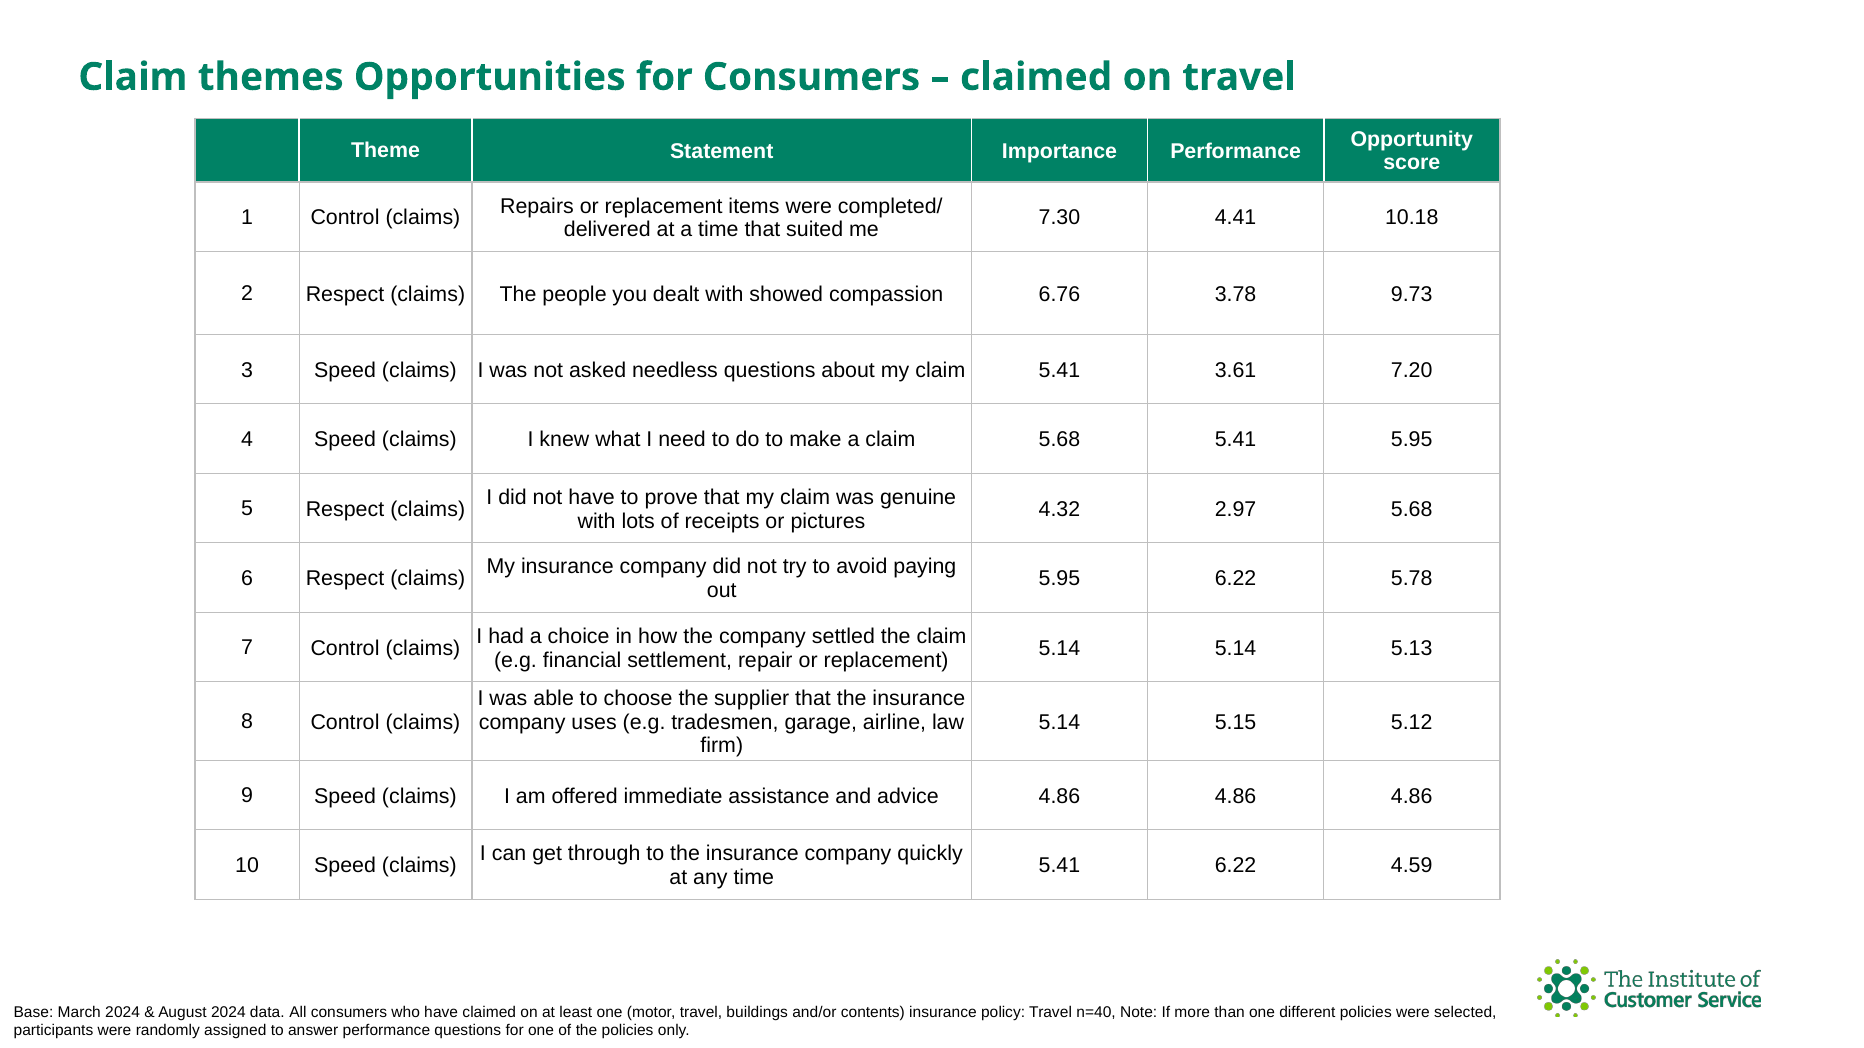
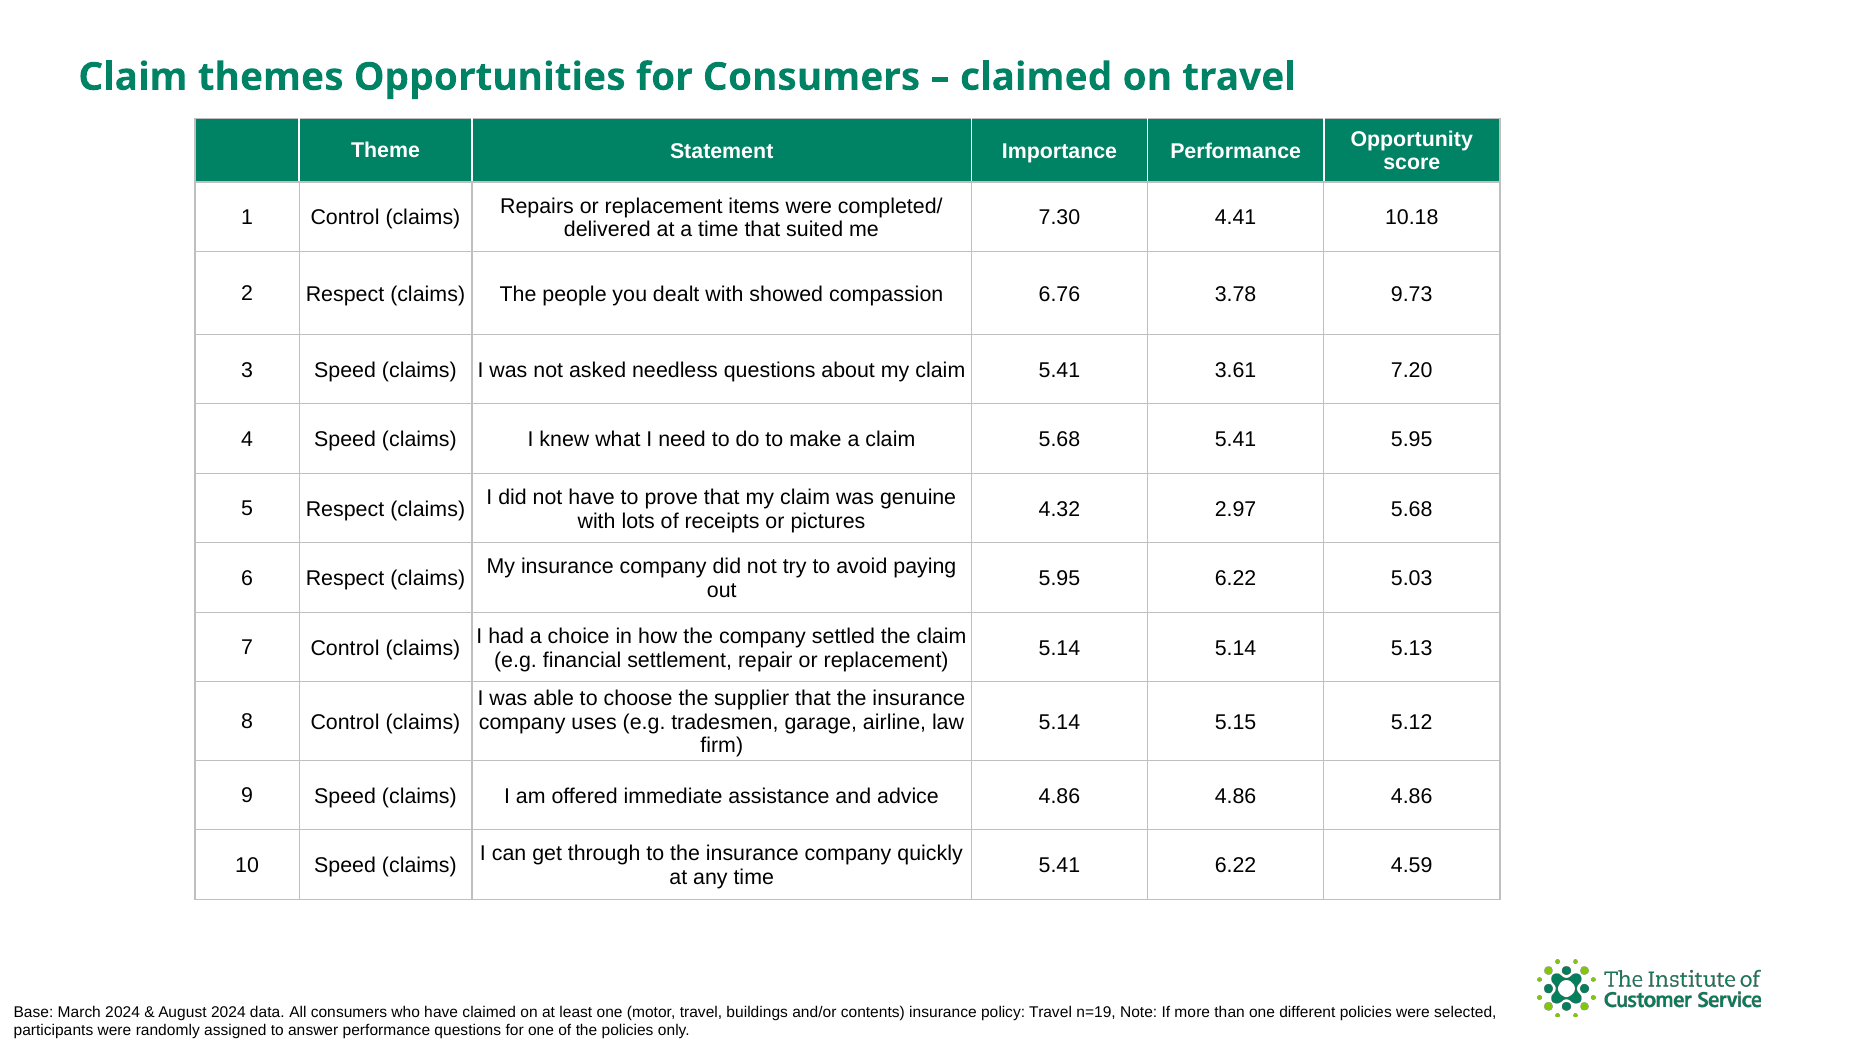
5.78: 5.78 -> 5.03
n=40: n=40 -> n=19
